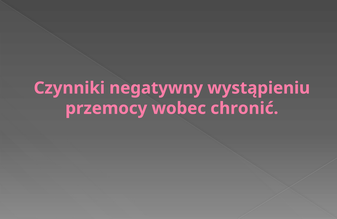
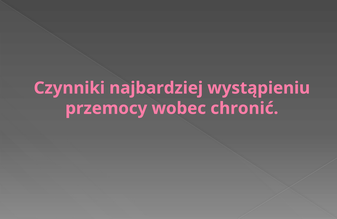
negatywny: negatywny -> najbardziej
